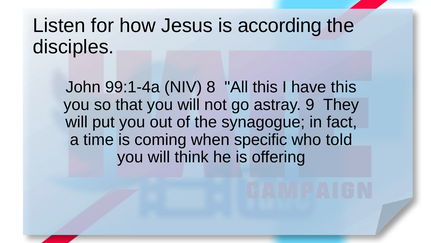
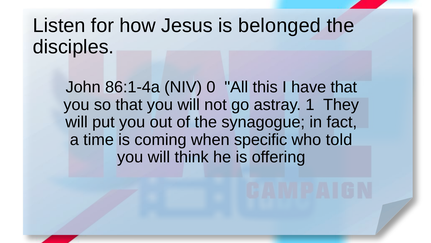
according: according -> belonged
99:1-4a: 99:1-4a -> 86:1-4a
8: 8 -> 0
have this: this -> that
9: 9 -> 1
